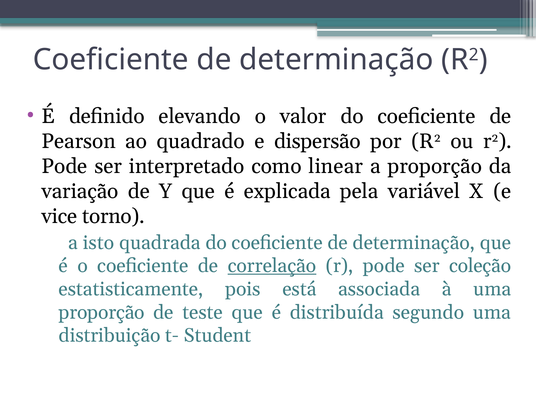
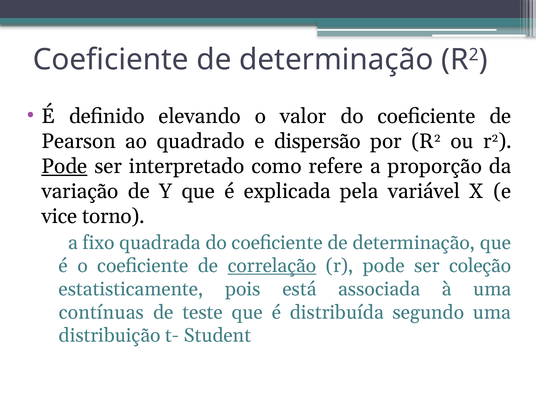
Pode at (64, 166) underline: none -> present
linear: linear -> refere
isto: isto -> fixo
proporção at (102, 312): proporção -> contínuas
